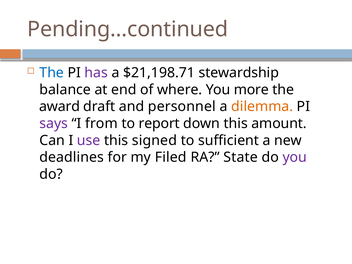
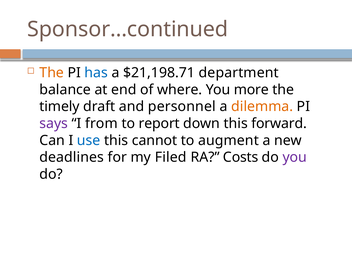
Pending…continued: Pending…continued -> Sponsor…continued
The at (52, 73) colour: blue -> orange
has colour: purple -> blue
stewardship: stewardship -> department
award: award -> timely
amount: amount -> forward
use colour: purple -> blue
signed: signed -> cannot
sufficient: sufficient -> augment
State: State -> Costs
